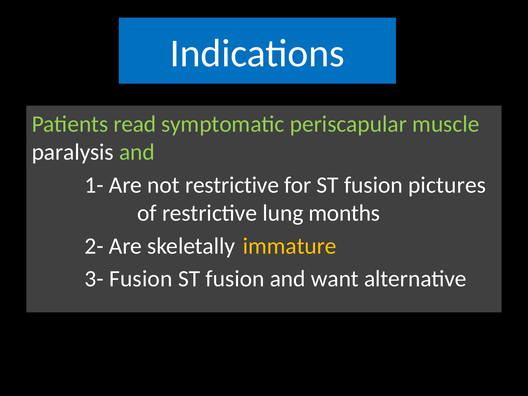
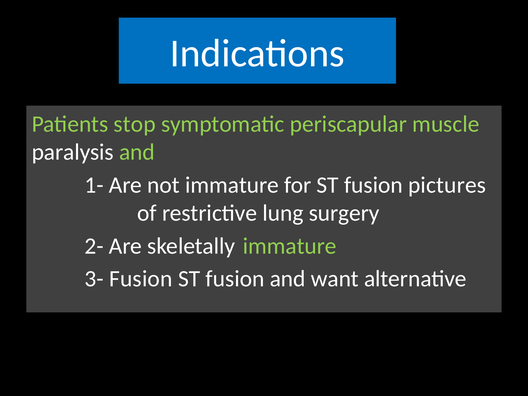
read: read -> stop
not restrictive: restrictive -> immature
months: months -> surgery
immature at (290, 246) colour: yellow -> light green
